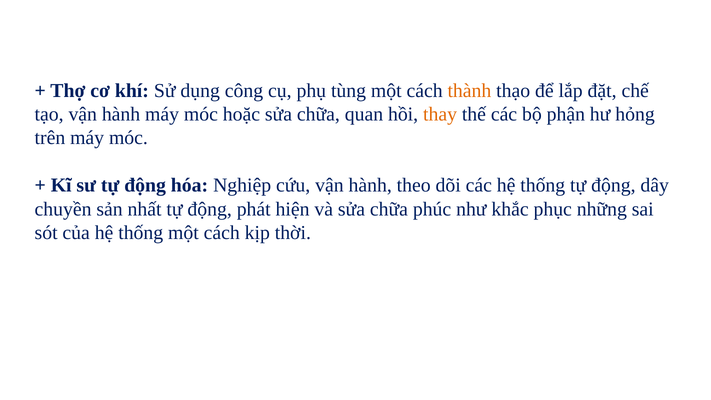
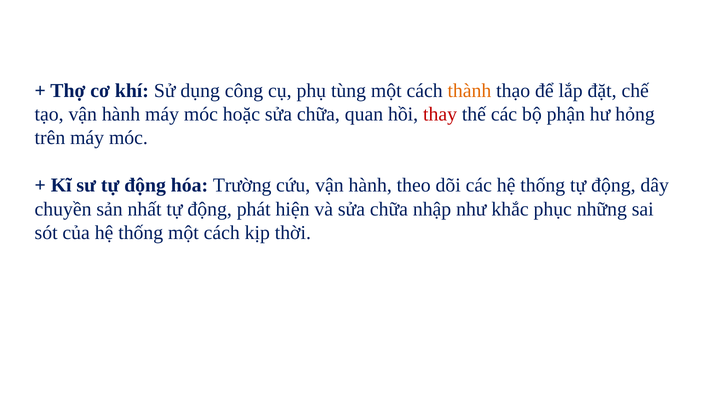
thay colour: orange -> red
Nghiệp: Nghiệp -> Trường
phúc: phúc -> nhập
